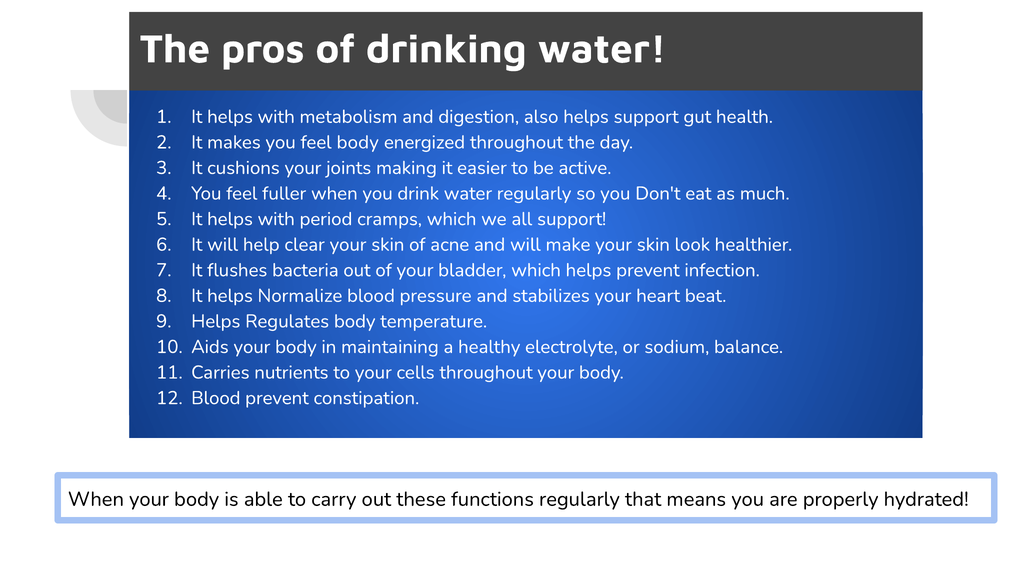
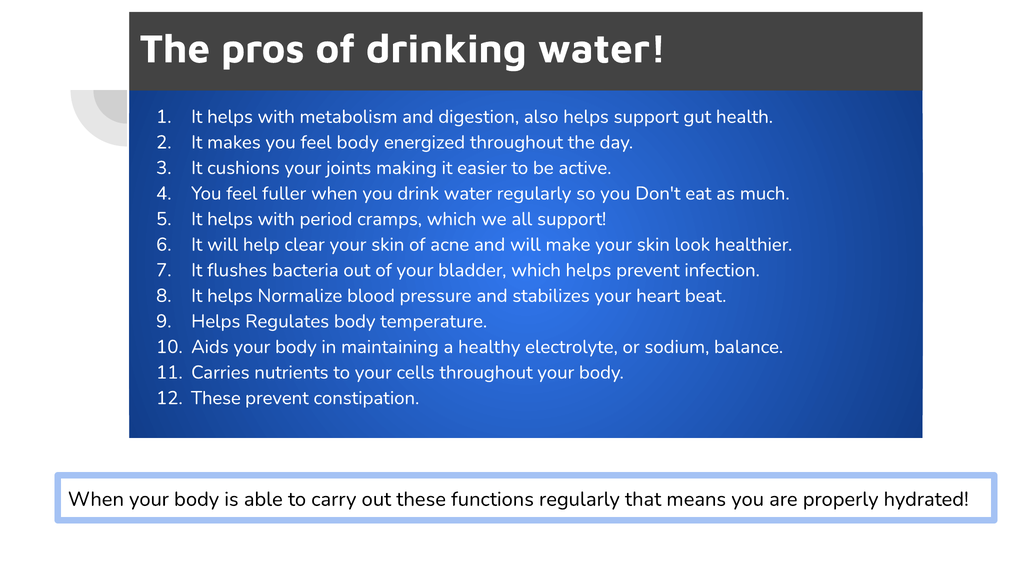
Blood at (216, 398): Blood -> These
